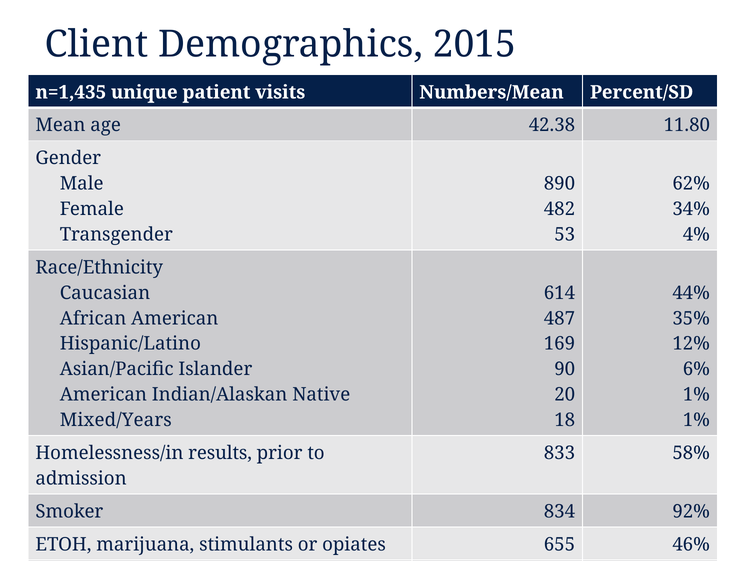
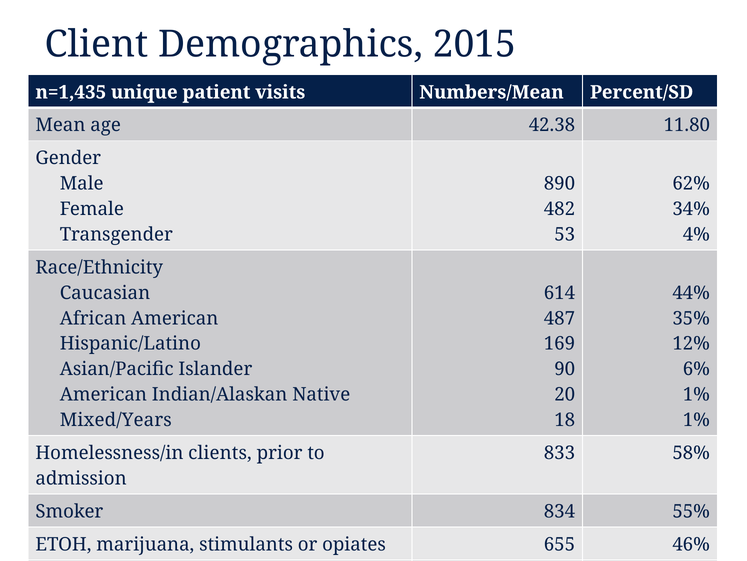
results: results -> clients
92%: 92% -> 55%
